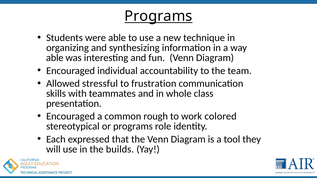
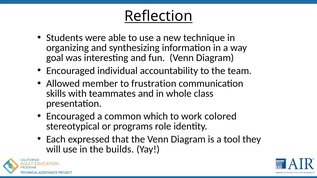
Programs at (158, 16): Programs -> Reflection
able at (55, 58): able -> goal
stressful: stressful -> member
rough: rough -> which
